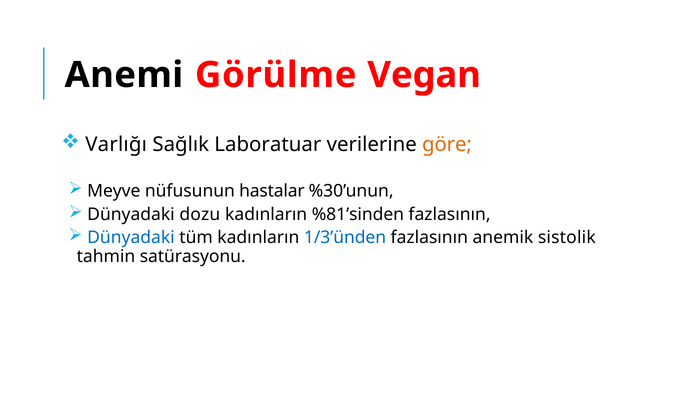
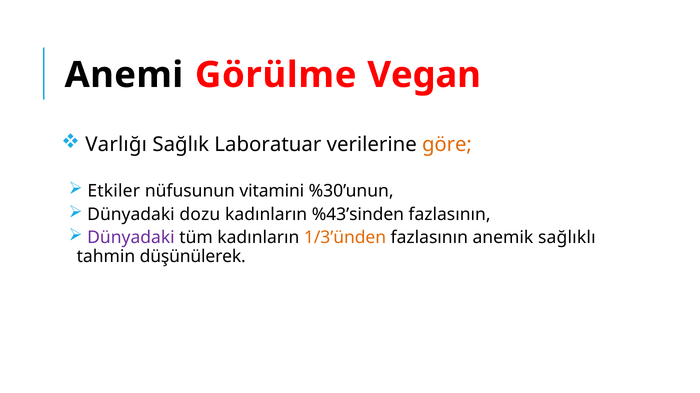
Meyve: Meyve -> Etkiler
hastalar: hastalar -> vitamini
%81’sinden: %81’sinden -> %43’sinden
Dünyadaki at (131, 238) colour: blue -> purple
1/3’ünden colour: blue -> orange
sistolik: sistolik -> sağlıklı
satürasyonu: satürasyonu -> düşünülerek
